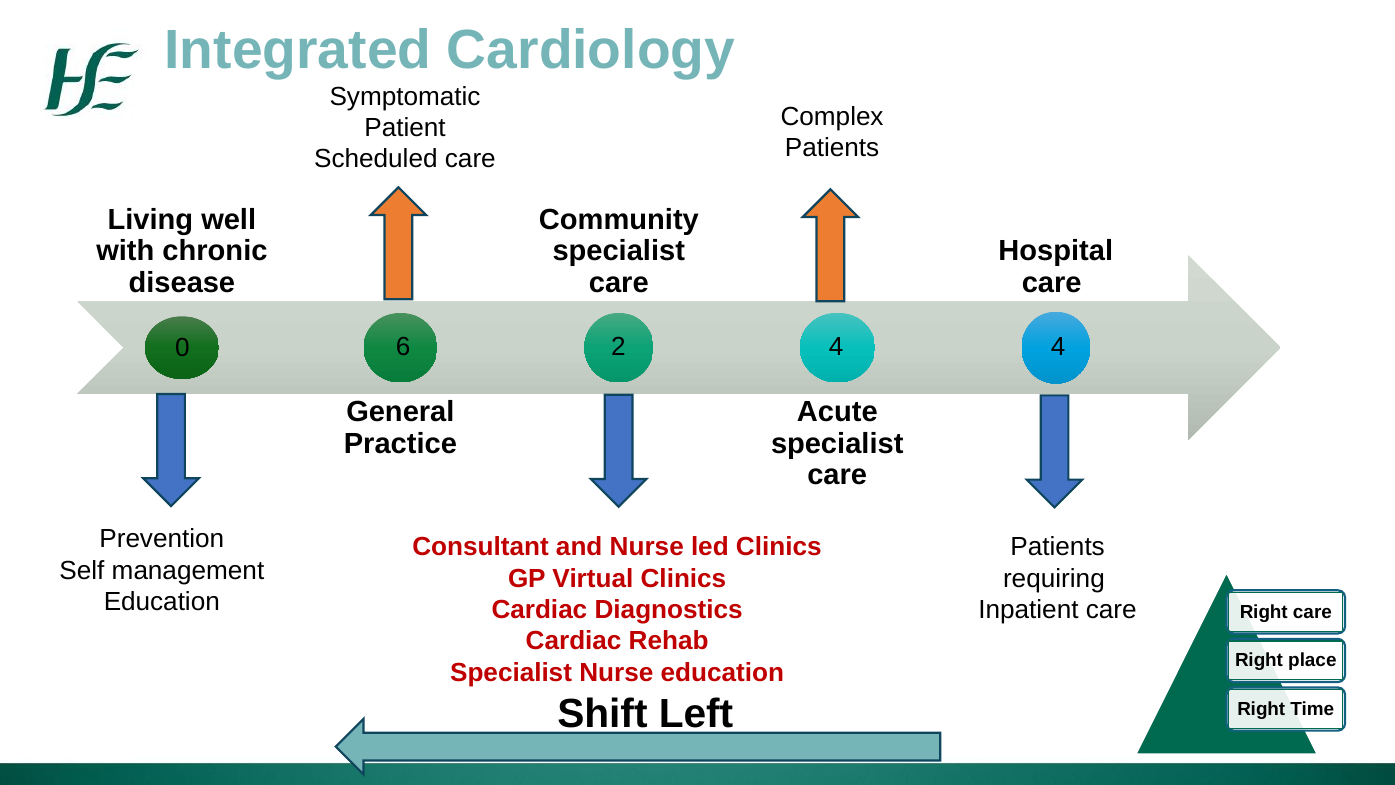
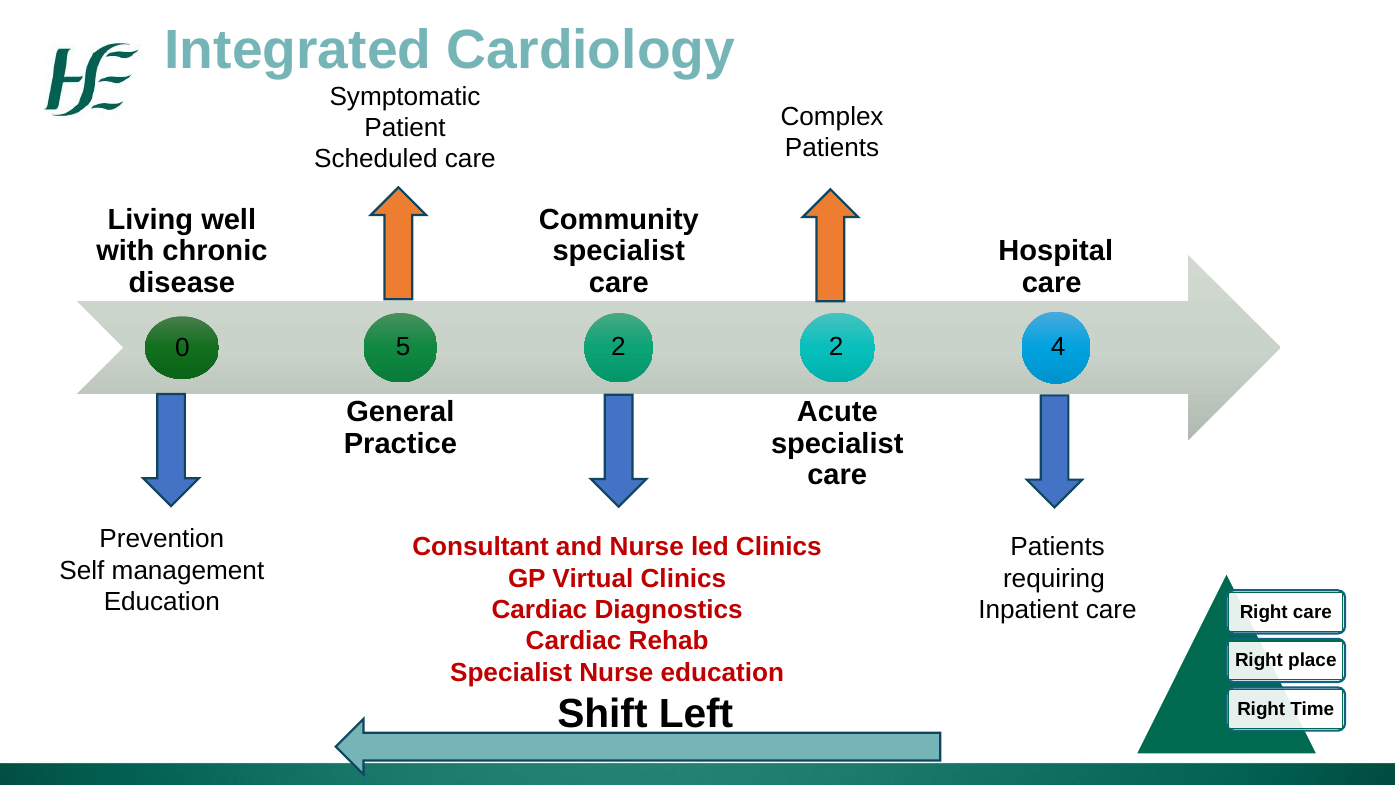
6: 6 -> 5
2 4: 4 -> 2
